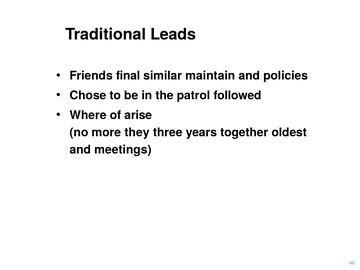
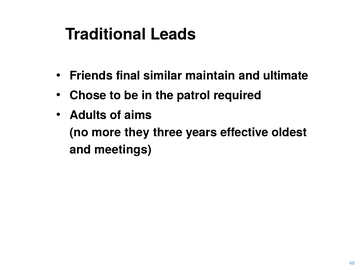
policies: policies -> ultimate
followed: followed -> required
Where: Where -> Adults
arise: arise -> aims
together: together -> effective
